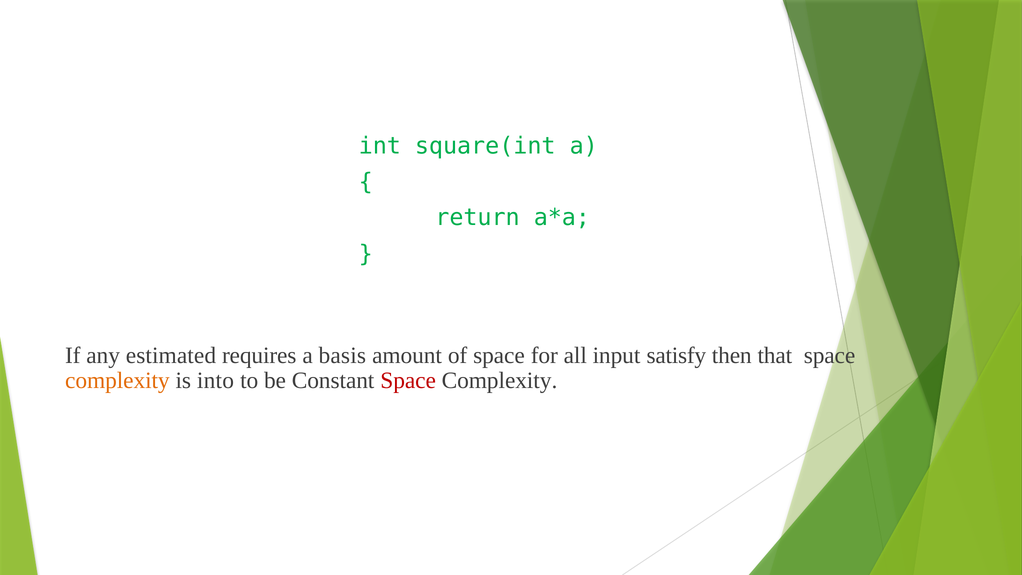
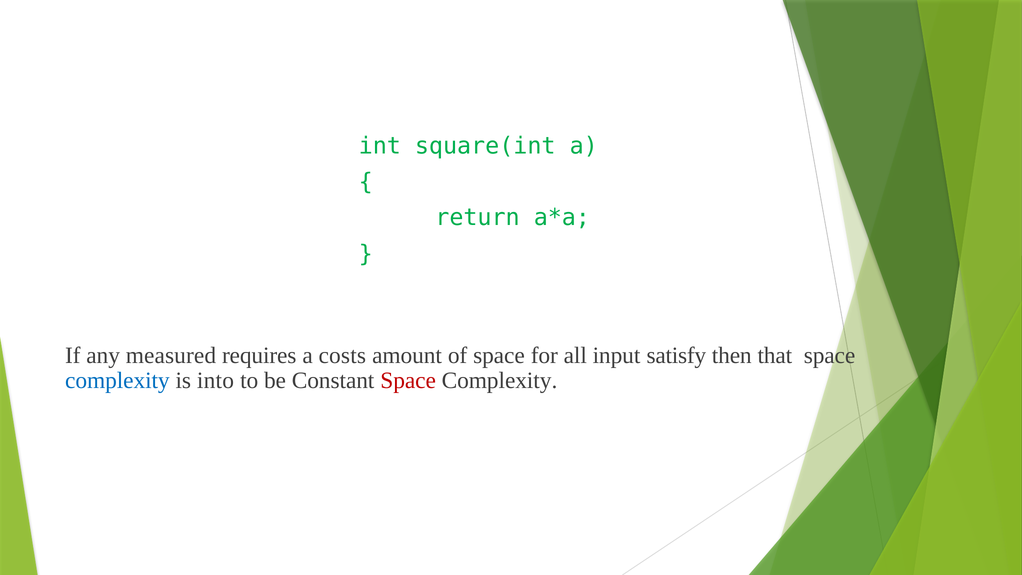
estimated: estimated -> measured
basis: basis -> costs
complexity at (117, 381) colour: orange -> blue
